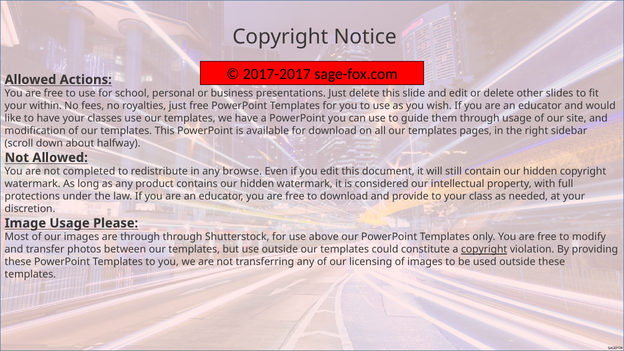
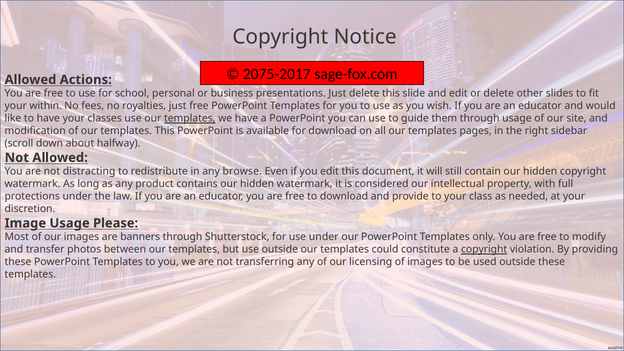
2017-2017: 2017-2017 -> 2075-2017
templates at (190, 119) underline: none -> present
completed: completed -> distracting
are through: through -> banners
use above: above -> under
